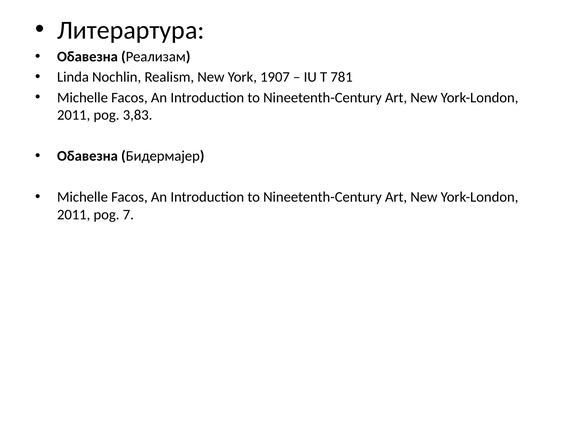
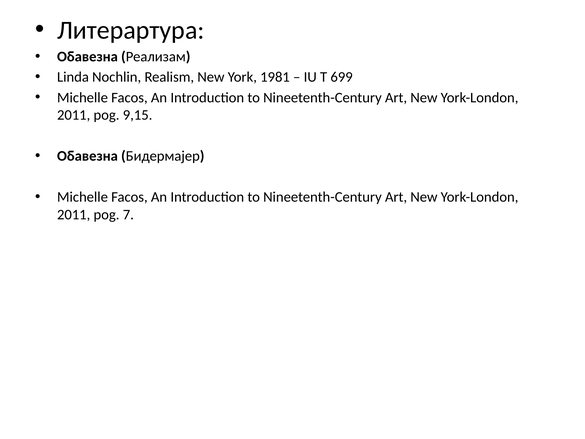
1907: 1907 -> 1981
781: 781 -> 699
3,83: 3,83 -> 9,15
